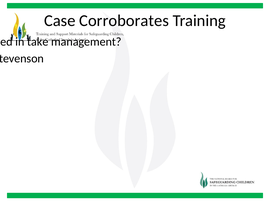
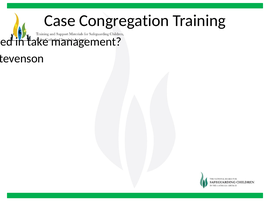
Corroborates: Corroborates -> Congregation
